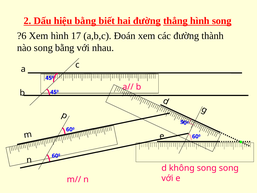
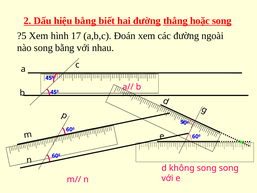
thẳng hình: hình -> hoặc
?6: ?6 -> ?5
thành: thành -> ngoài
